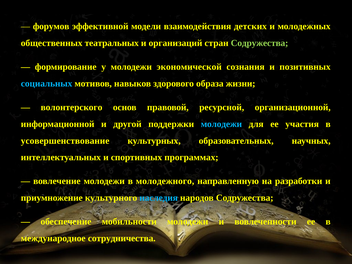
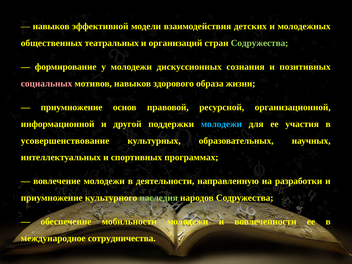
форумов at (51, 26): форумов -> навыков
экономической: экономической -> дискуссионных
социальных colour: light blue -> pink
волонтерского at (72, 107): волонтерского -> приумножение
молодежного: молодежного -> деятельности
наследия colour: light blue -> light green
